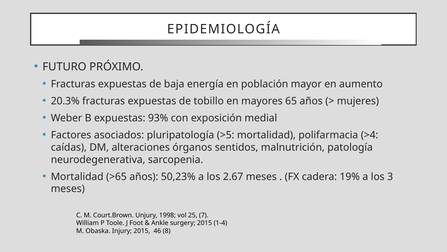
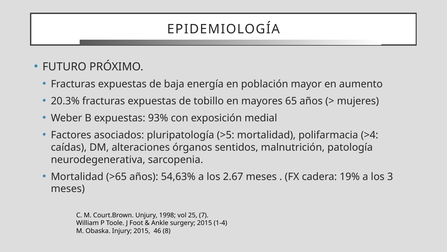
50,23%: 50,23% -> 54,63%
